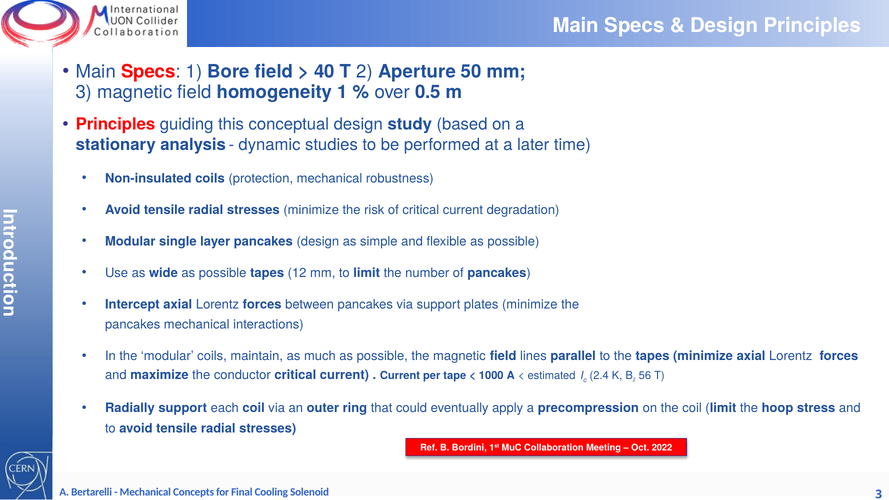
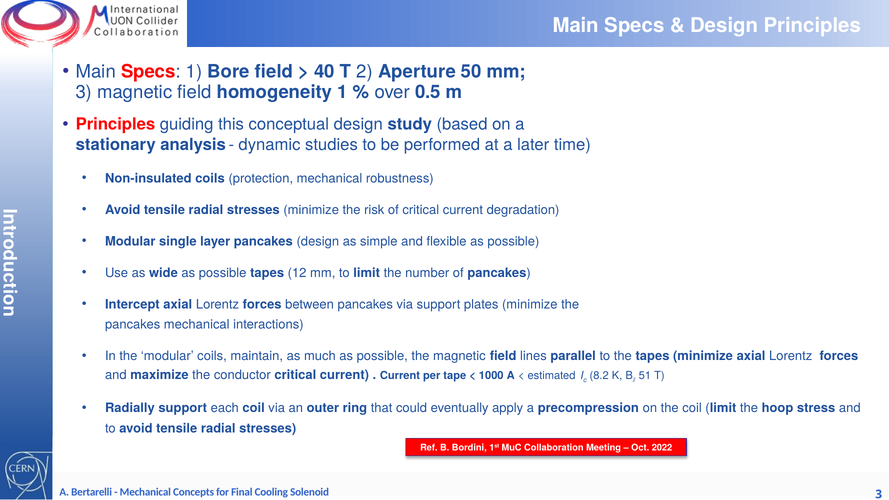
2.4: 2.4 -> 8.2
56: 56 -> 51
